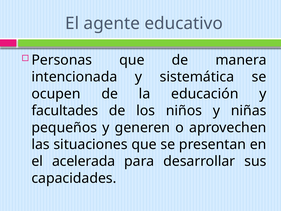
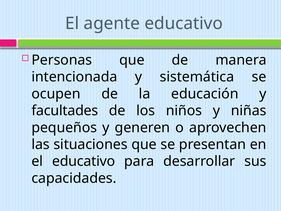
el acelerada: acelerada -> educativo
